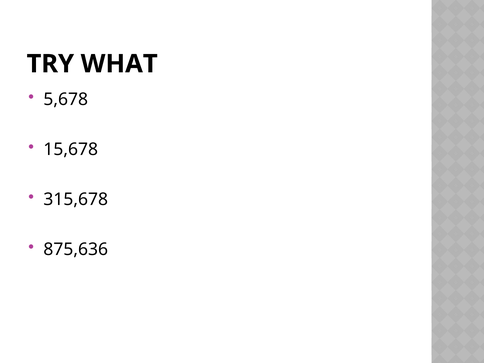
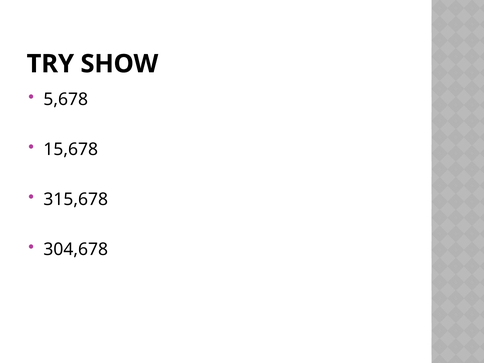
WHAT: WHAT -> SHOW
875,636: 875,636 -> 304,678
